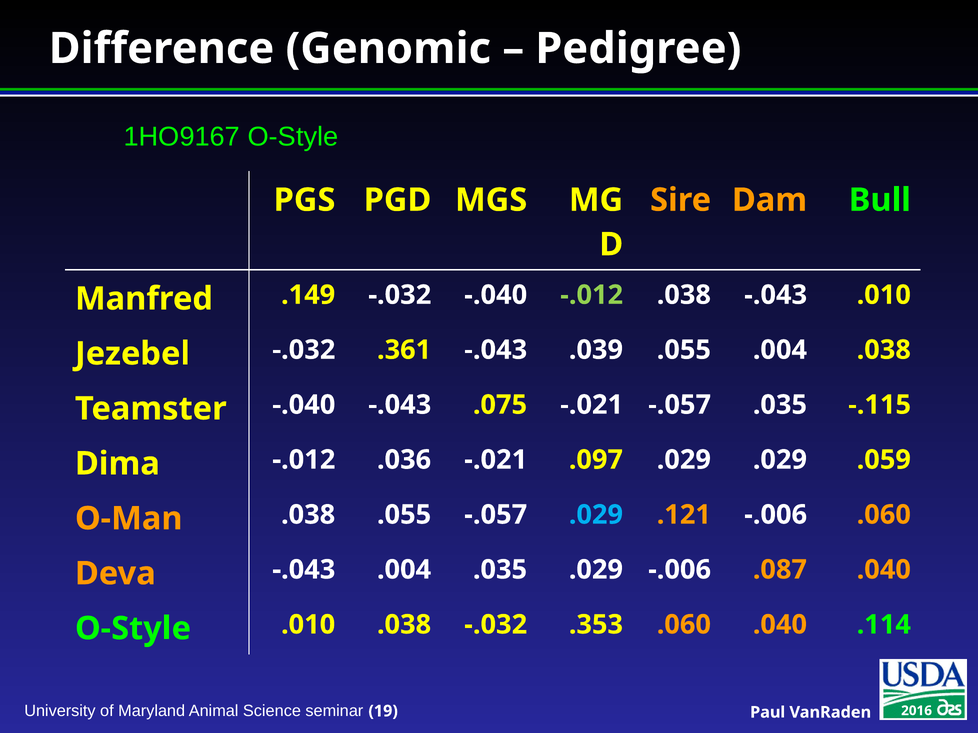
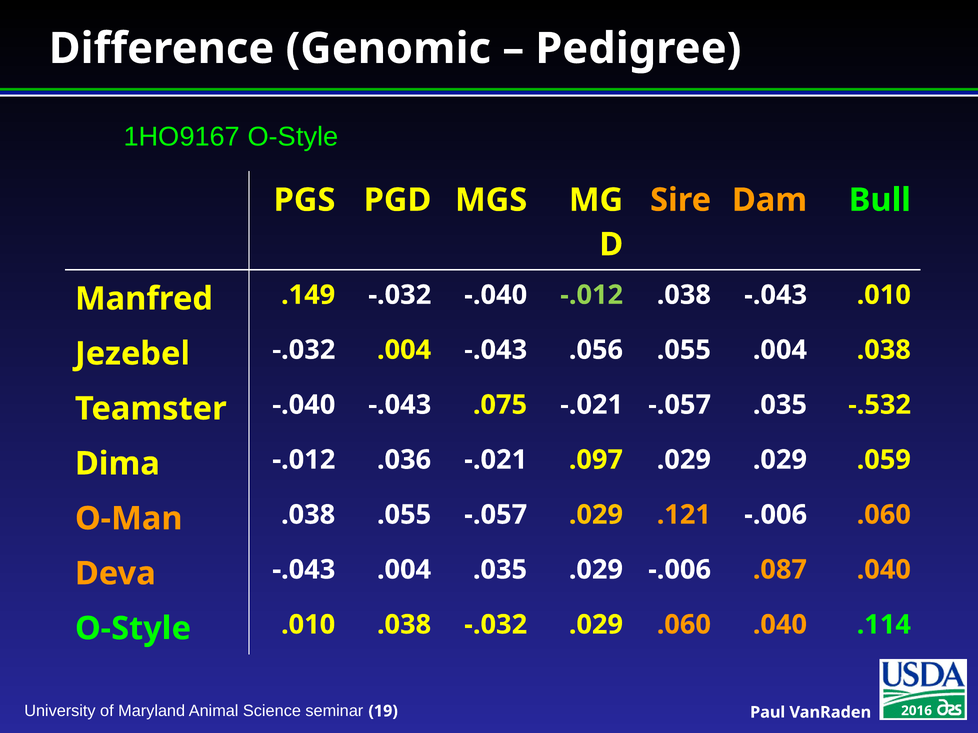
-.032 .361: .361 -> .004
.039: .039 -> .056
-.115: -.115 -> -.532
.029 at (596, 515) colour: light blue -> yellow
-.032 .353: .353 -> .029
